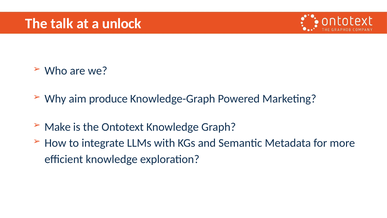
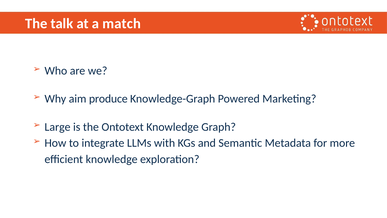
unlock: unlock -> match
Make: Make -> Large
